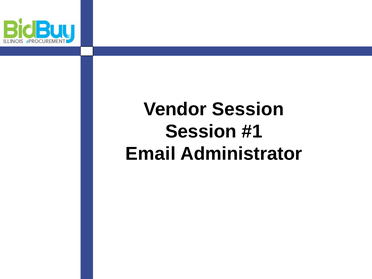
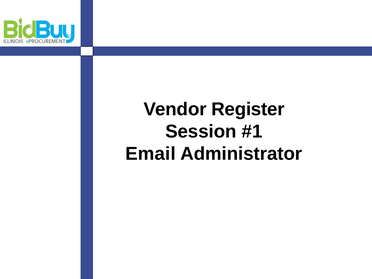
Vendor Session: Session -> Register
